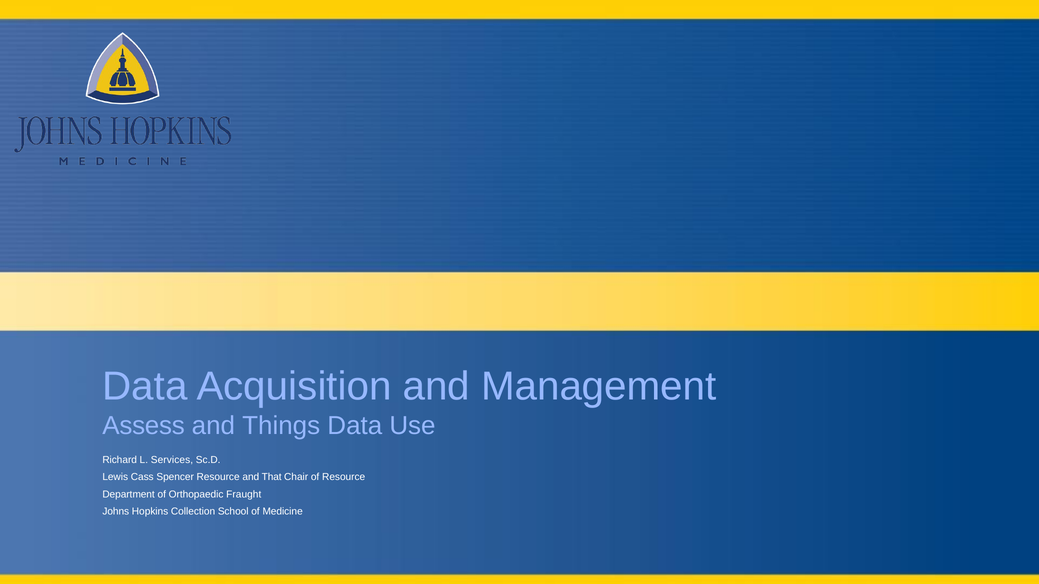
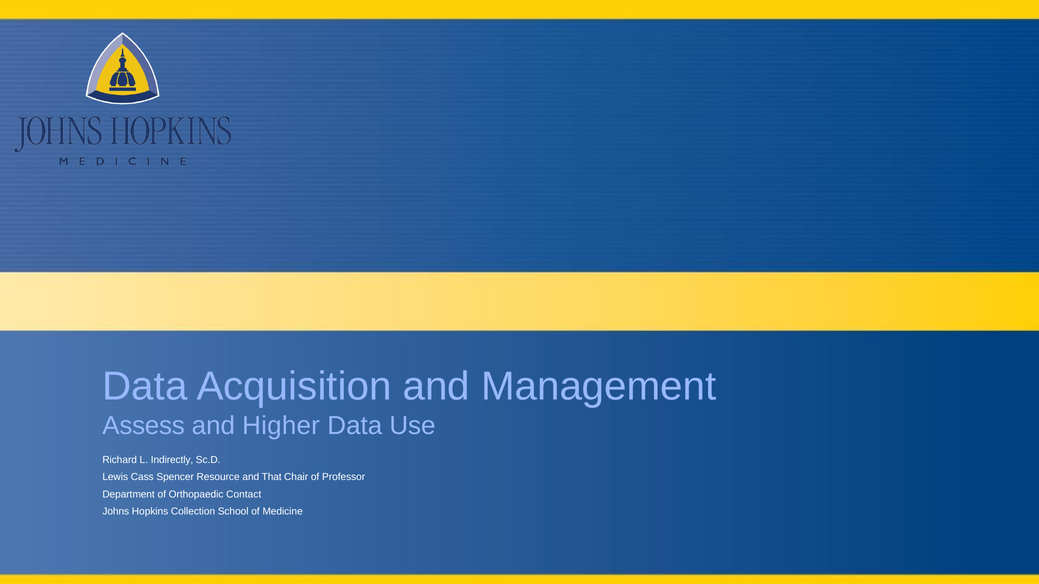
Things: Things -> Higher
Services: Services -> Indirectly
of Resource: Resource -> Professor
Fraught: Fraught -> Contact
